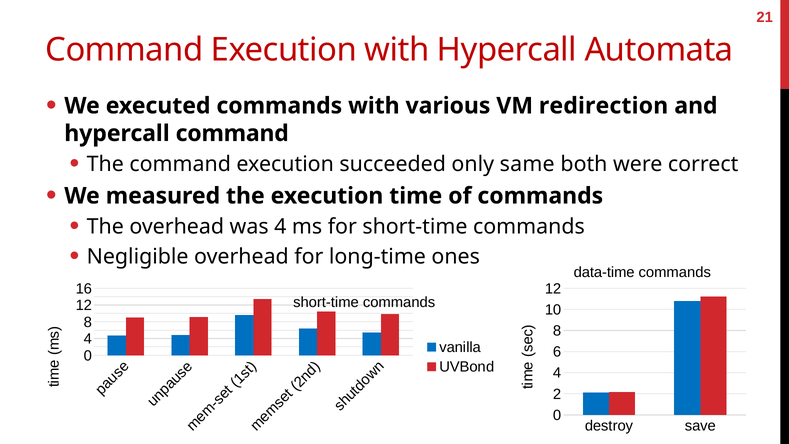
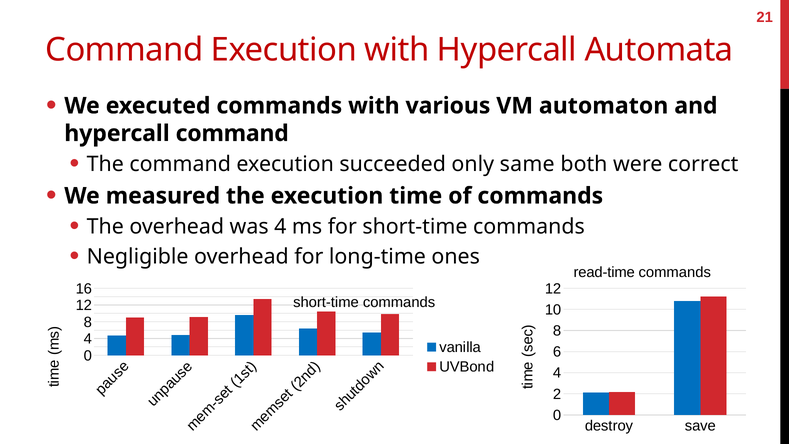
redirection: redirection -> automaton
data-time: data-time -> read-time
